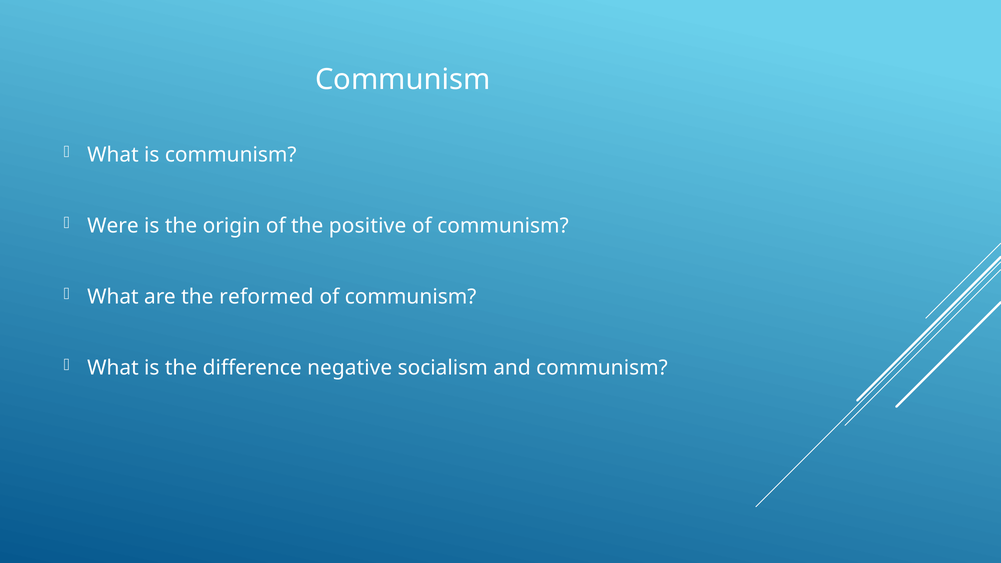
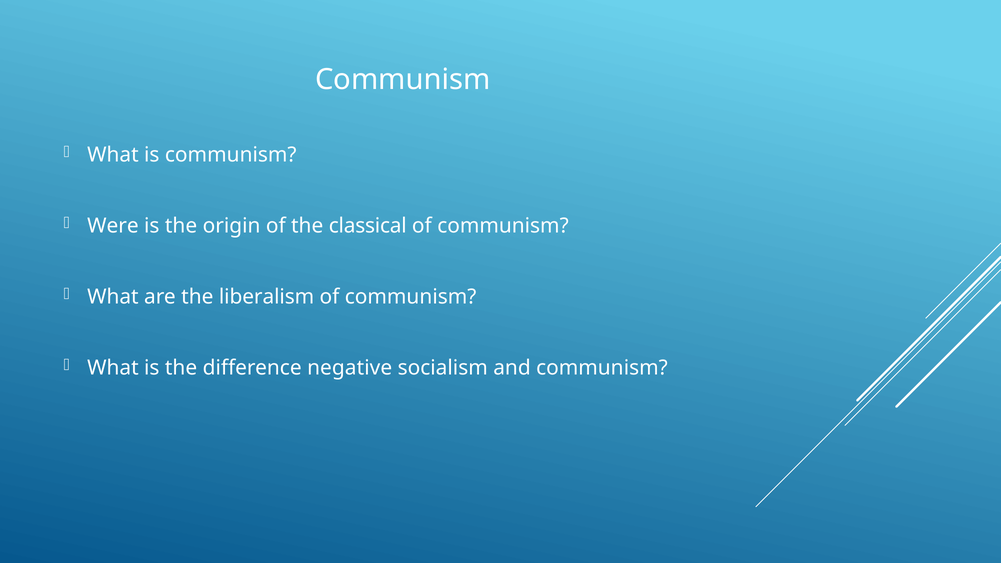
positive: positive -> classical
reformed: reformed -> liberalism
